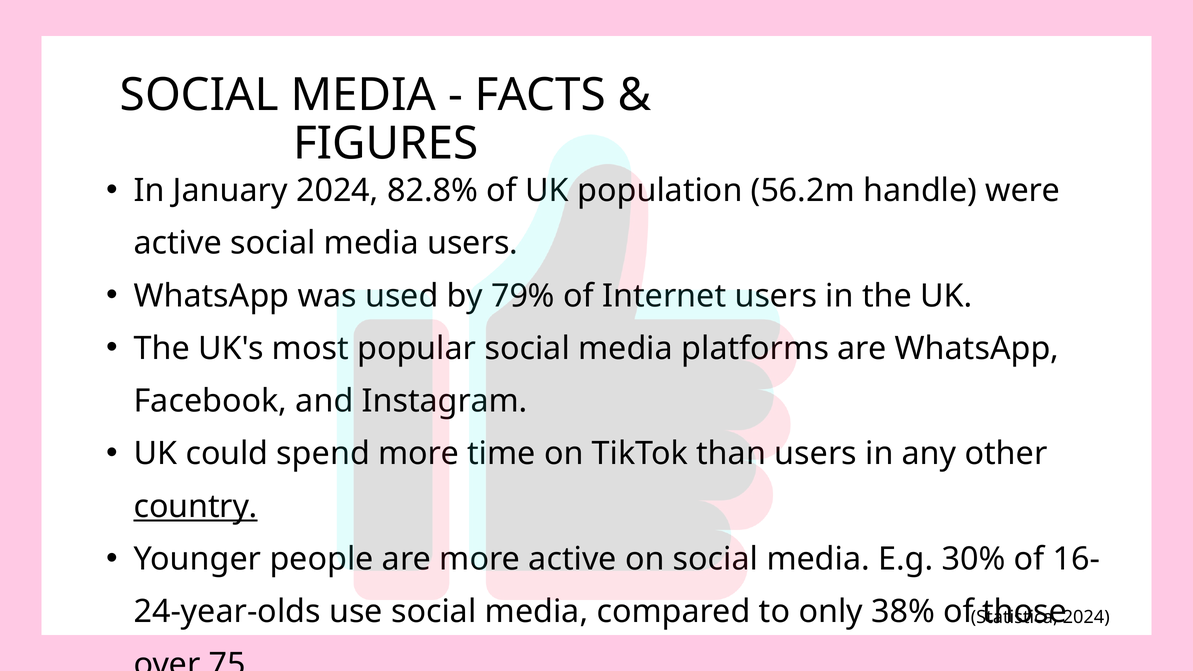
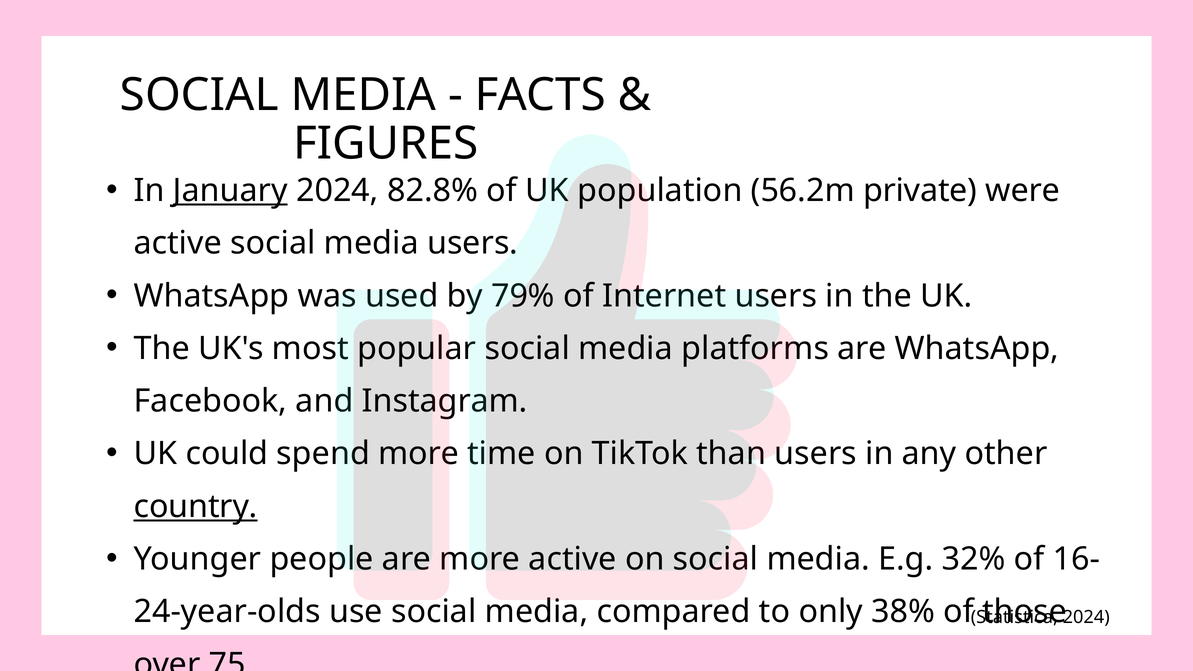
January underline: none -> present
handle: handle -> private
30%: 30% -> 32%
